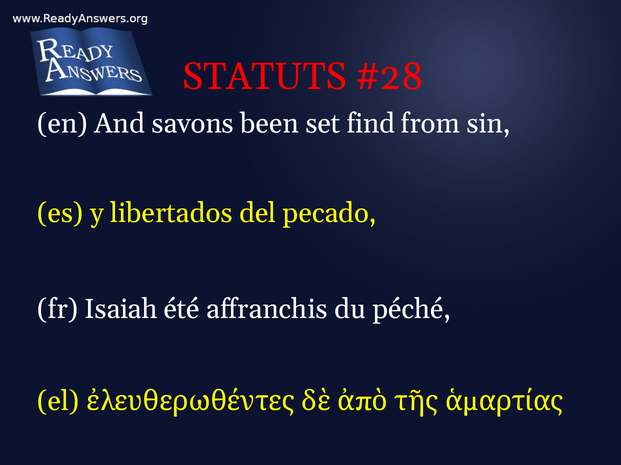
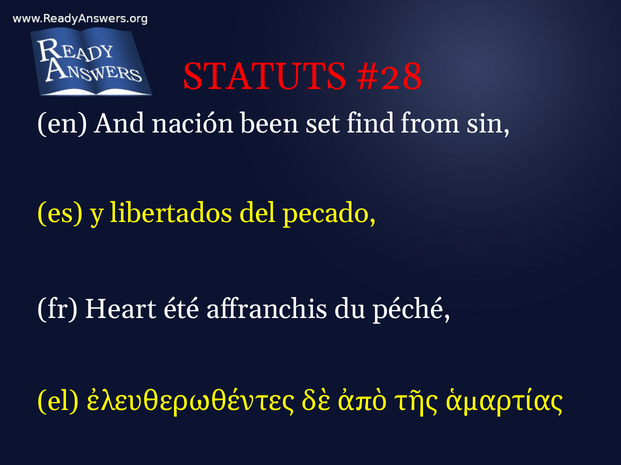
savons: savons -> nación
Isaiah: Isaiah -> Heart
